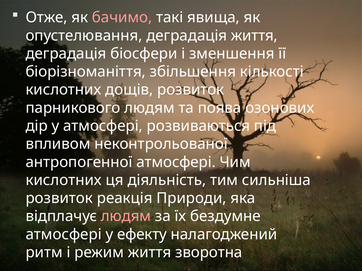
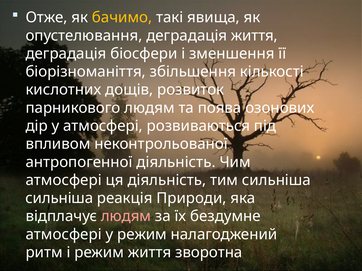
бачимо colour: pink -> yellow
антропогенної атмосфері: атмосфері -> діяльність
кислотних at (64, 180): кислотних -> атмосфері
розвиток at (59, 199): розвиток -> сильніша
у ефекту: ефекту -> режим
